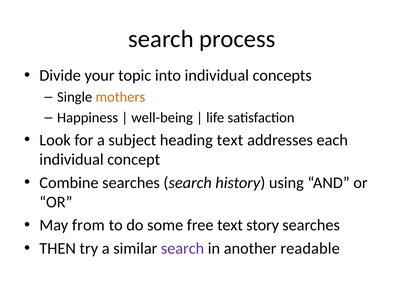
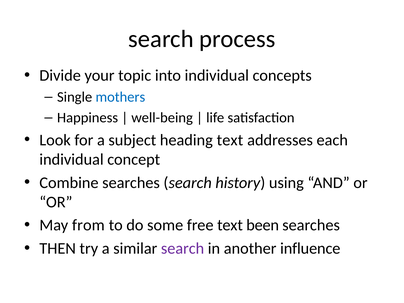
mothers colour: orange -> blue
story: story -> been
readable: readable -> influence
